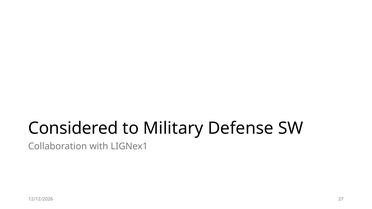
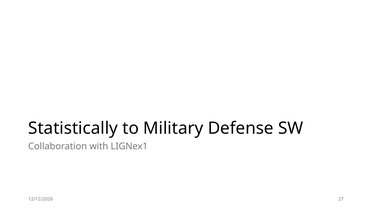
Considered: Considered -> Statistically
